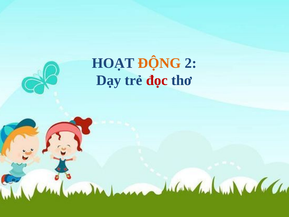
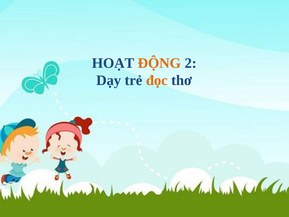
đọc colour: red -> orange
